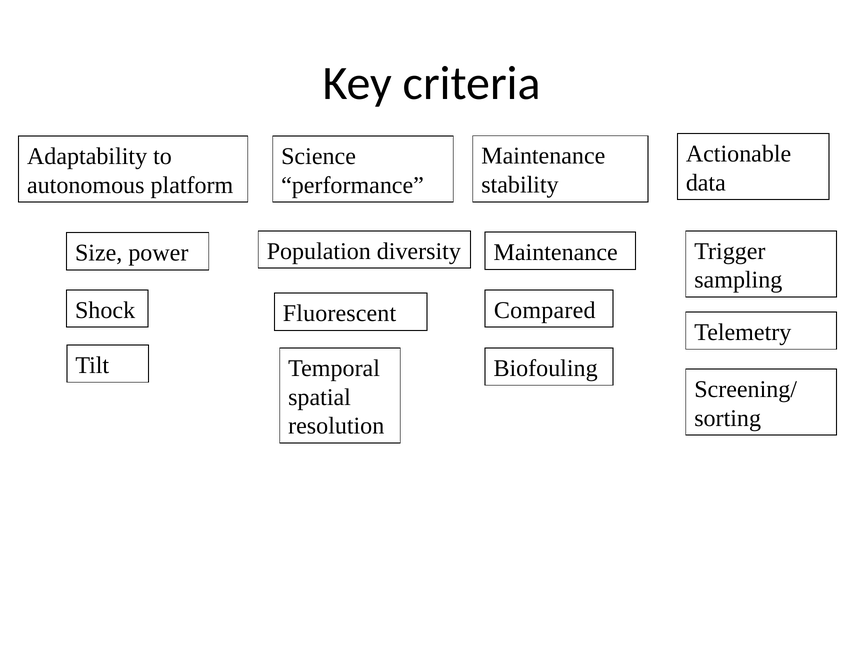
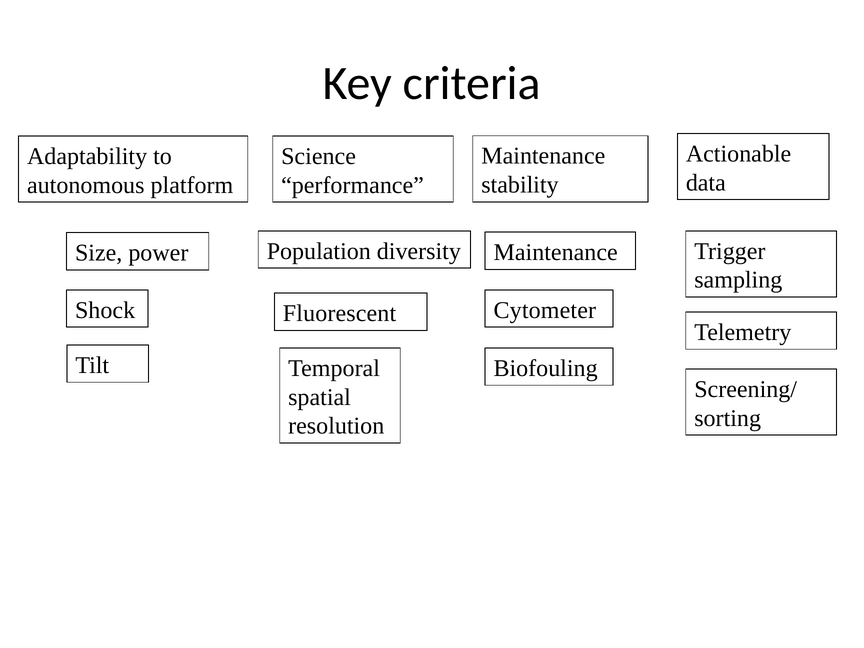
Compared: Compared -> Cytometer
